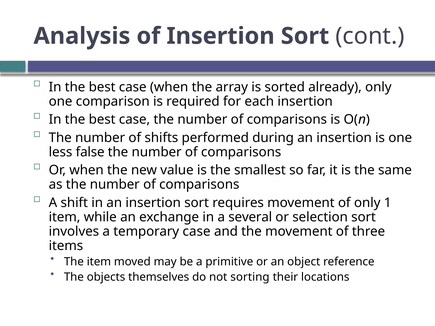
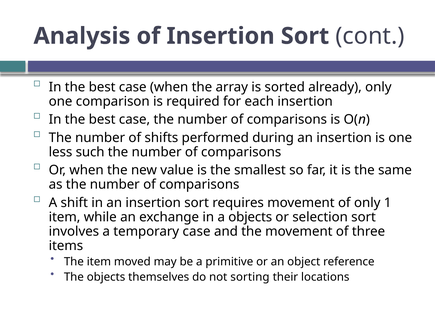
false: false -> such
a several: several -> objects
